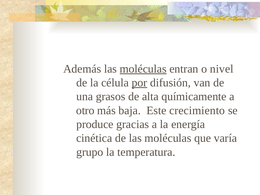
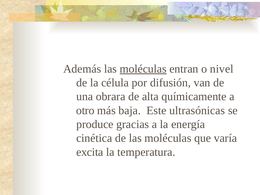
por underline: present -> none
grasos: grasos -> obrara
crecimiento: crecimiento -> ultrasónicas
grupo: grupo -> excita
